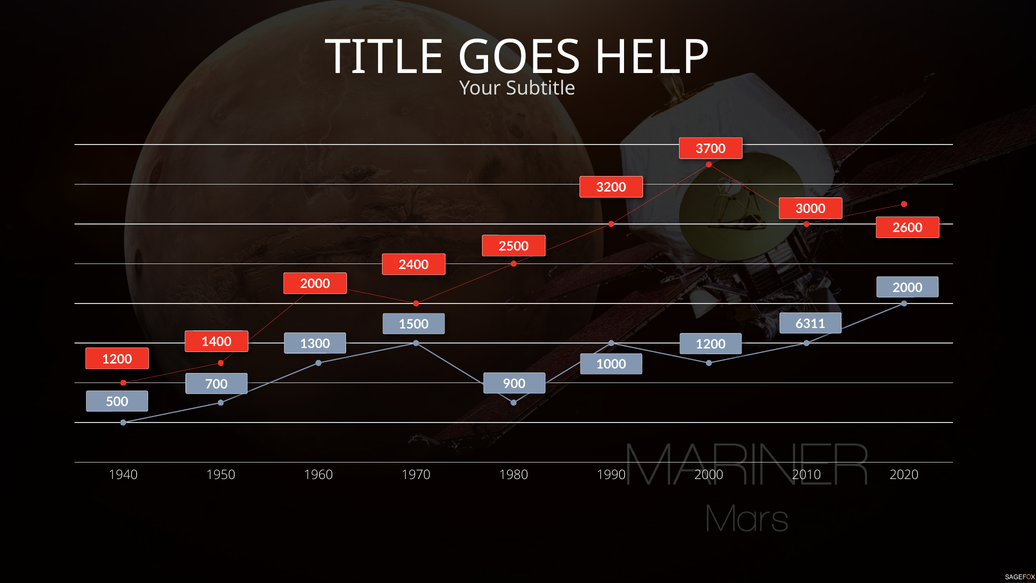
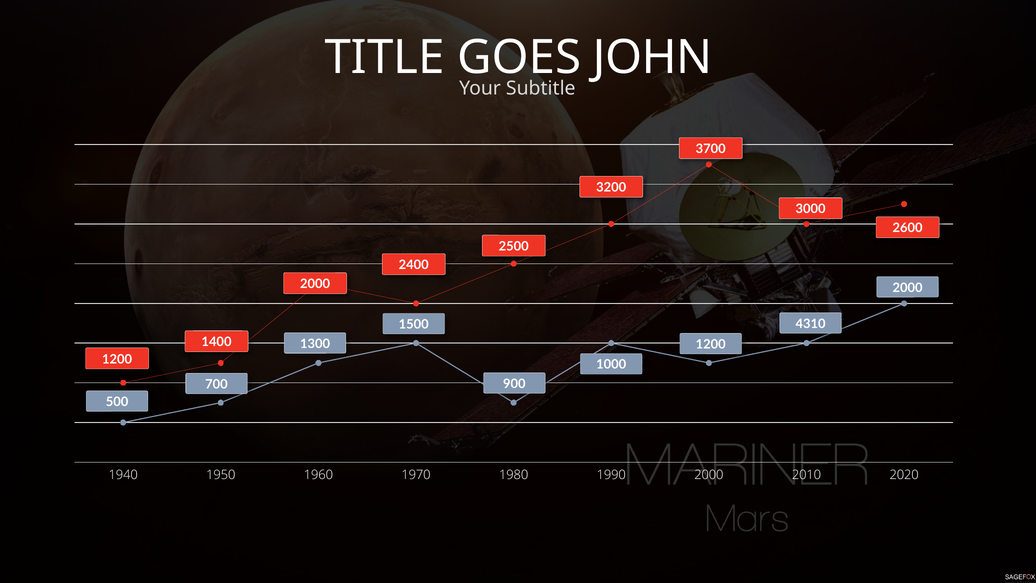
HELP: HELP -> JOHN
6311: 6311 -> 4310
